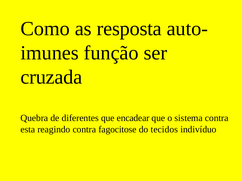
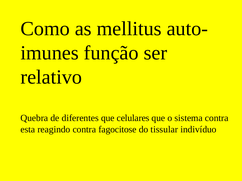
resposta: resposta -> mellitus
cruzada: cruzada -> relativo
encadear: encadear -> celulares
tecidos: tecidos -> tissular
